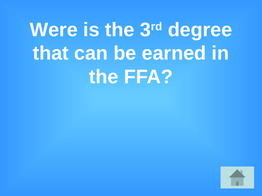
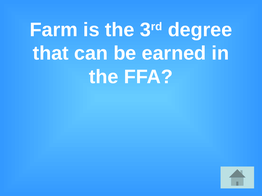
Were: Were -> Farm
